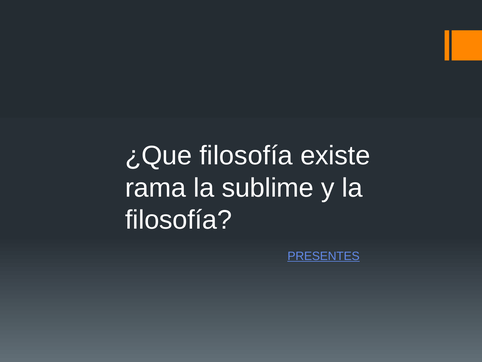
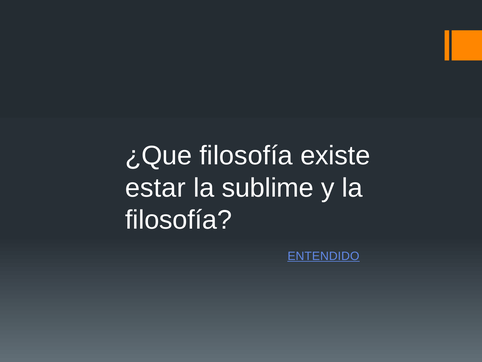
rama: rama -> estar
PRESENTES: PRESENTES -> ENTENDIDO
